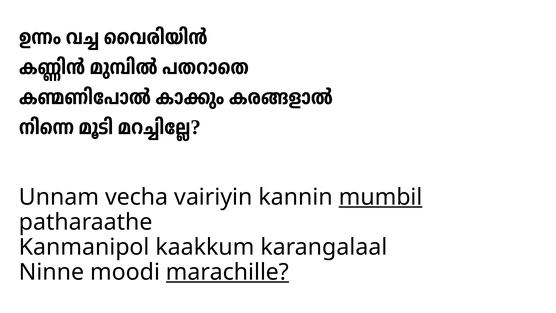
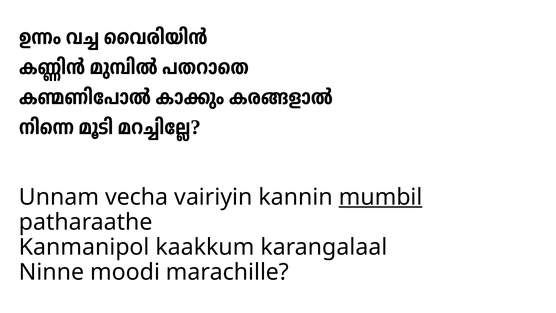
marachille underline: present -> none
